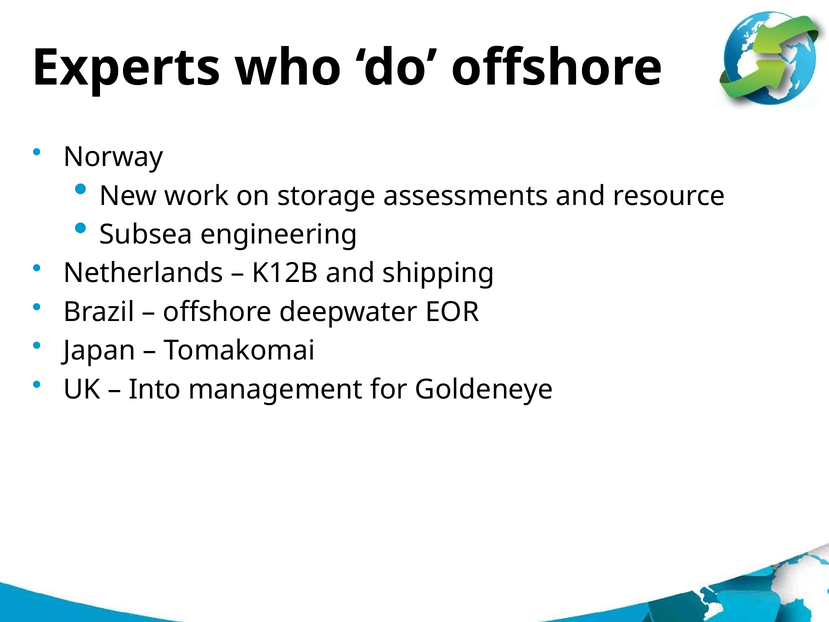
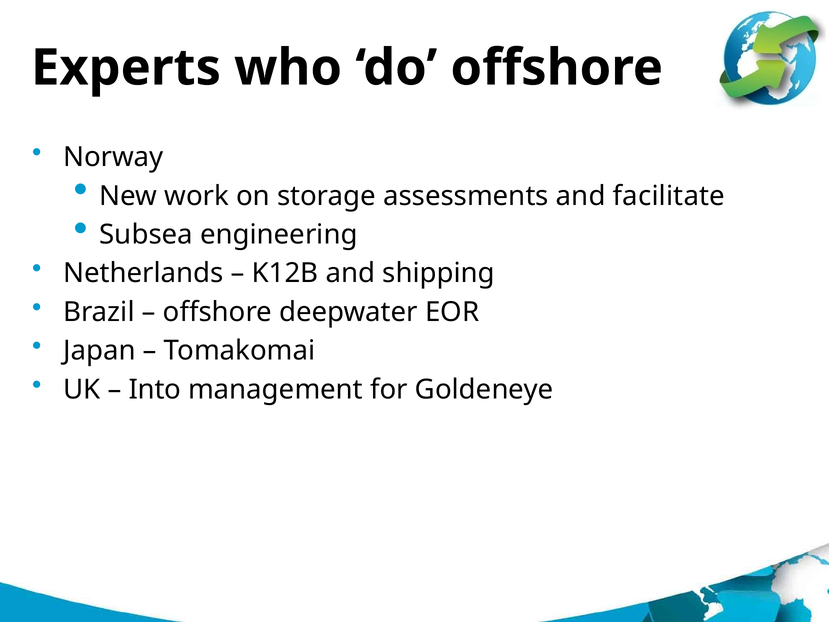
resource: resource -> facilitate
